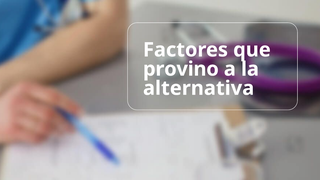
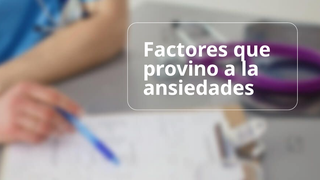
alternativa: alternativa -> ansiedades
